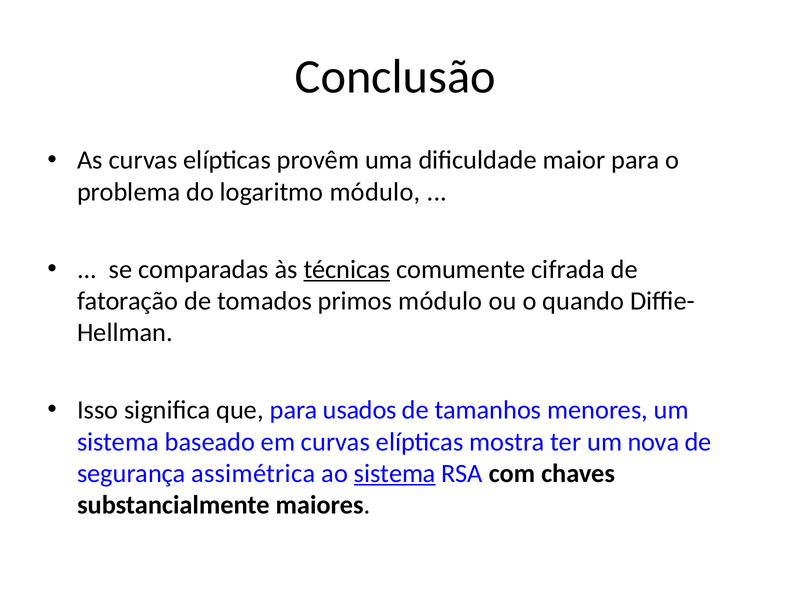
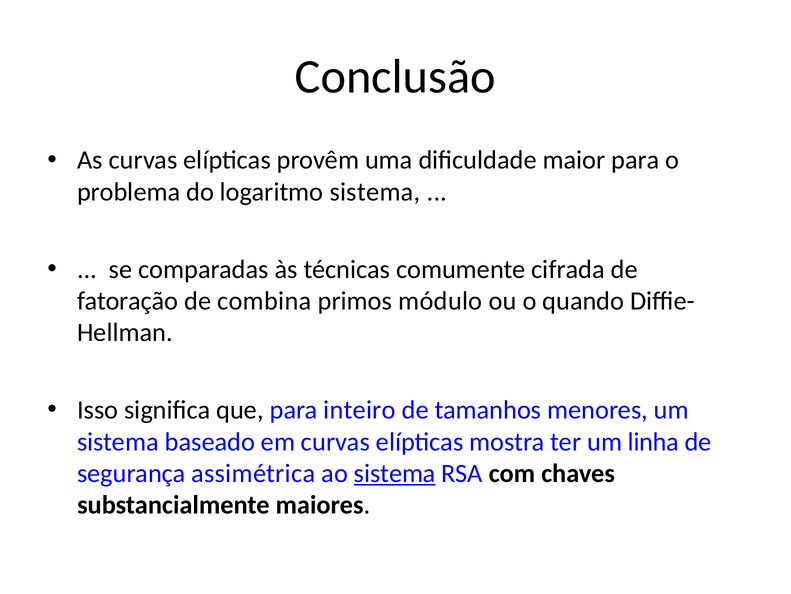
logaritmo módulo: módulo -> sistema
técnicas underline: present -> none
tomados: tomados -> combina
usados: usados -> inteiro
nova: nova -> linha
